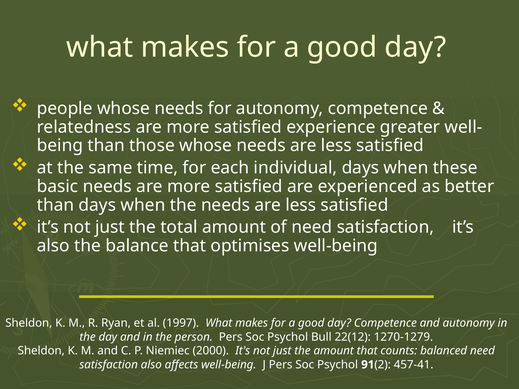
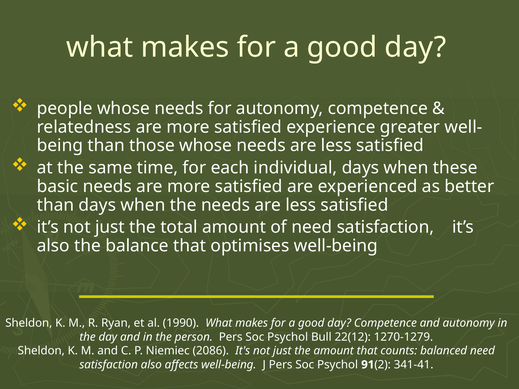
1997: 1997 -> 1990
2000: 2000 -> 2086
457-41: 457-41 -> 341-41
